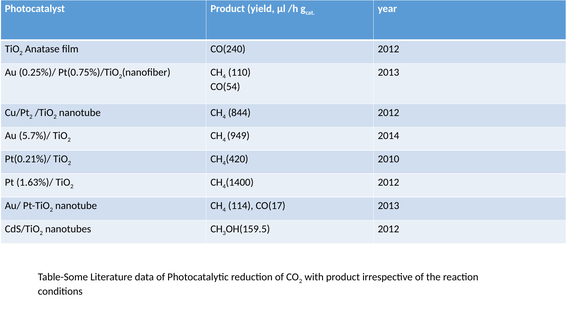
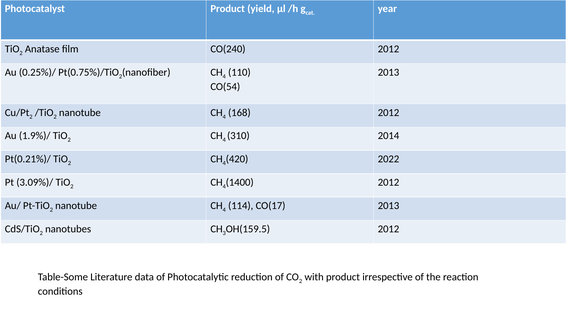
844: 844 -> 168
5.7%)/: 5.7%)/ -> 1.9%)/
949: 949 -> 310
2010: 2010 -> 2022
1.63%)/: 1.63%)/ -> 3.09%)/
